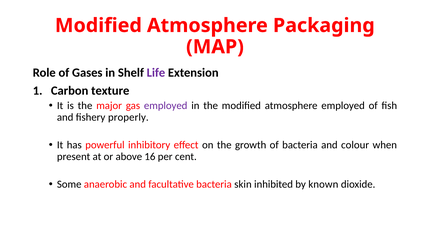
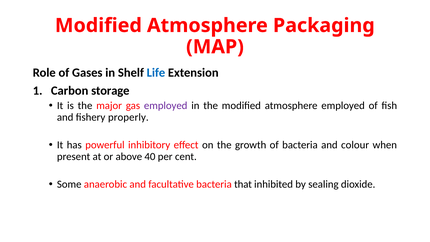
Life colour: purple -> blue
texture: texture -> storage
16: 16 -> 40
skin: skin -> that
known: known -> sealing
